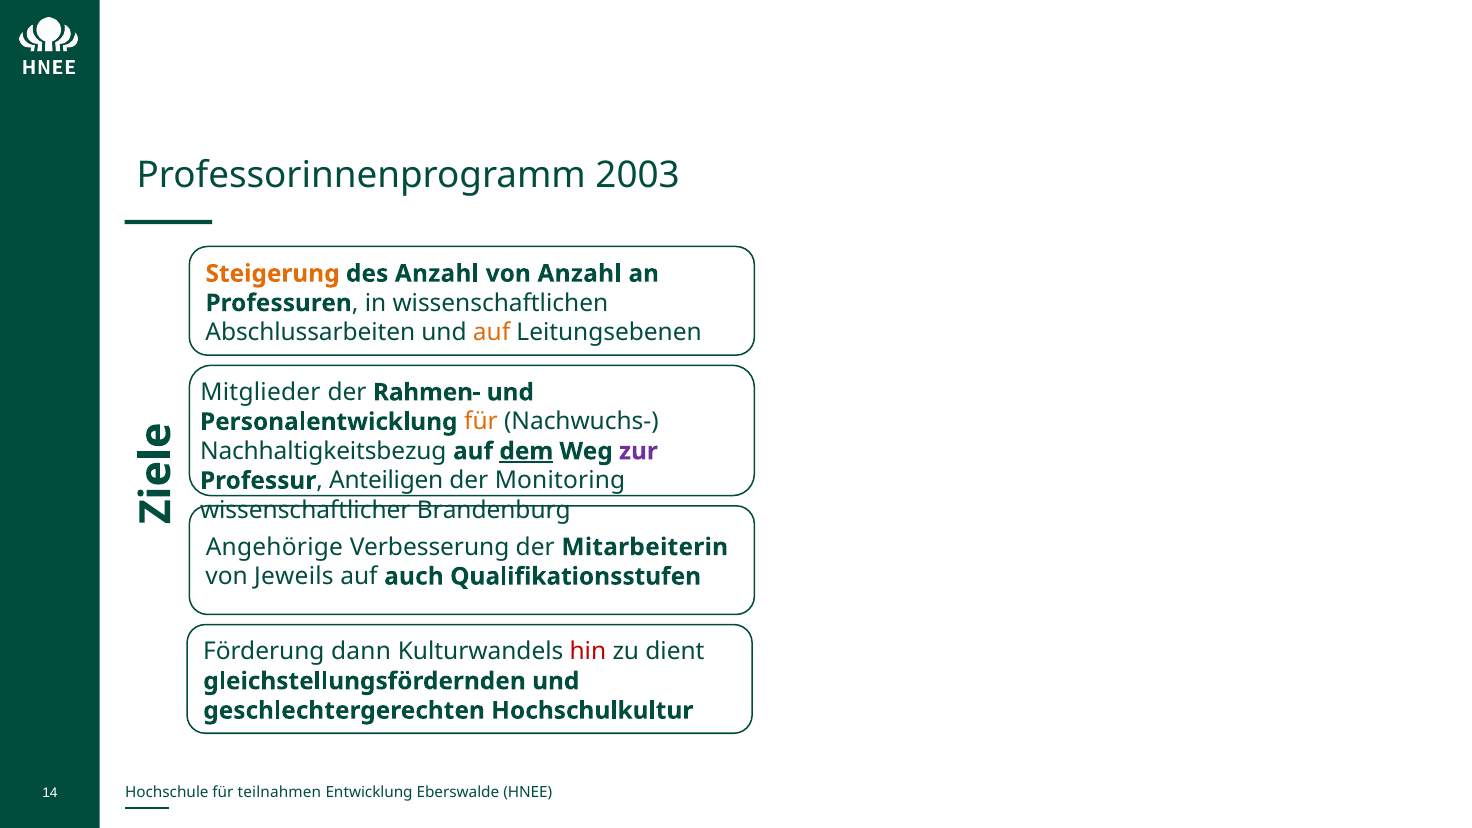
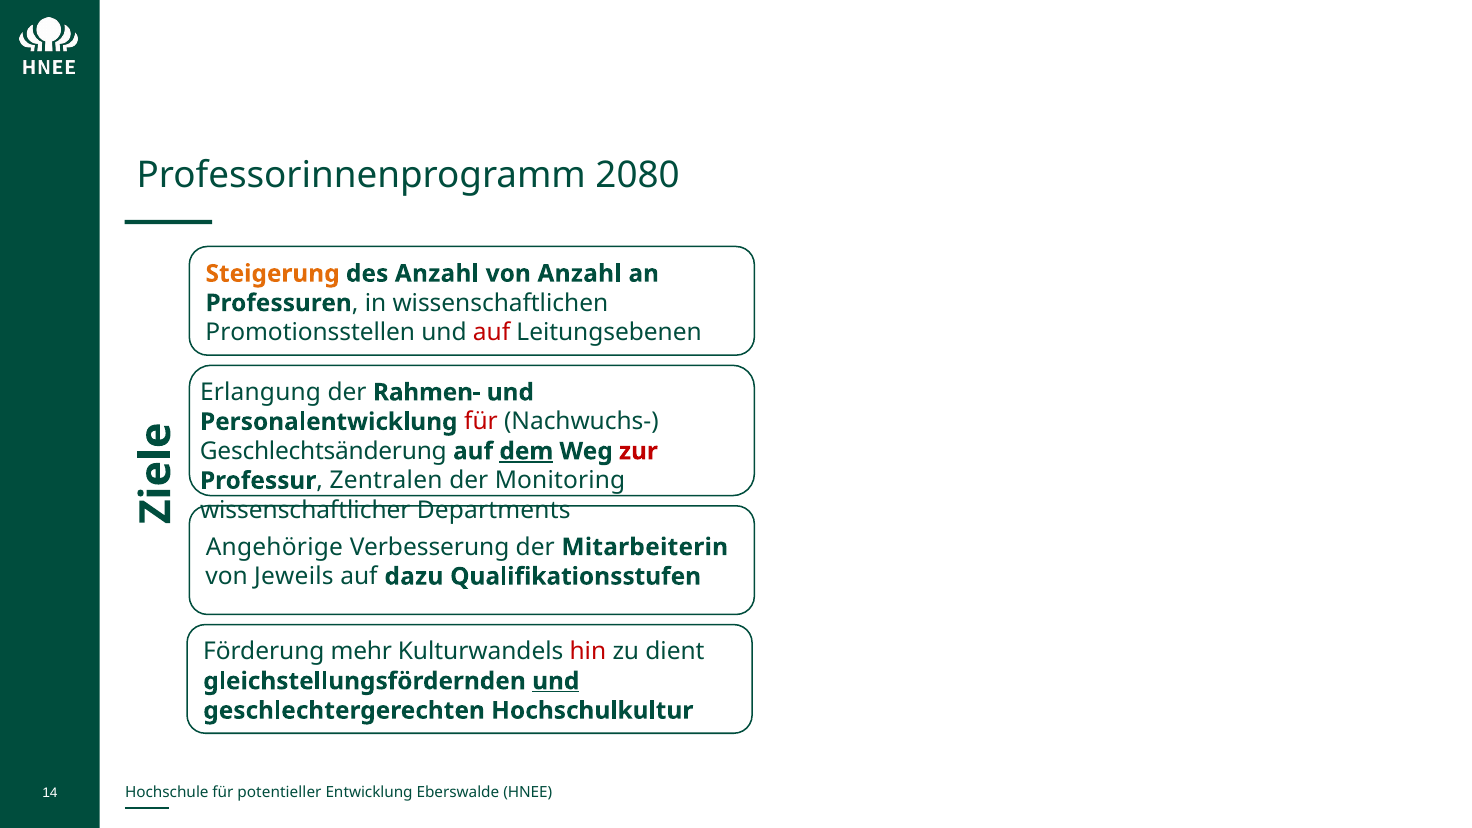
2003: 2003 -> 2080
Abschlussarbeiten: Abschlussarbeiten -> Promotionsstellen
auf at (492, 332) colour: orange -> red
Mitglieder: Mitglieder -> Erlangung
für at (481, 422) colour: orange -> red
Nachhaltigkeitsbezug: Nachhaltigkeitsbezug -> Geschlechtsänderung
zur colour: purple -> red
Anteiligen: Anteiligen -> Zentralen
Brandenburg: Brandenburg -> Departments
auch: auch -> dazu
dann: dann -> mehr
und at (556, 681) underline: none -> present
teilnahmen: teilnahmen -> potentieller
